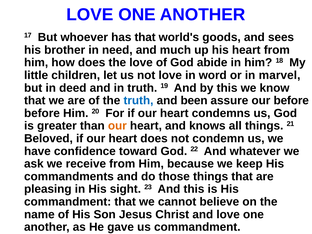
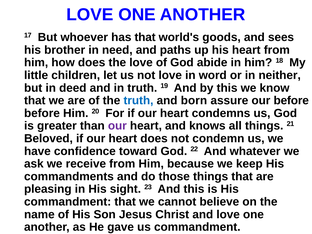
much: much -> paths
marvel: marvel -> neither
been: been -> born
our at (117, 126) colour: orange -> purple
